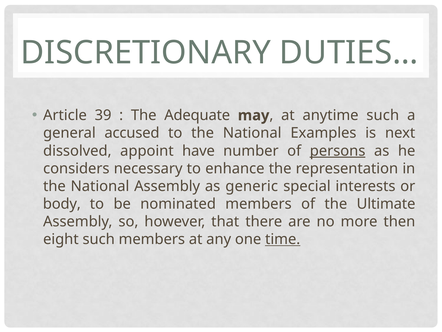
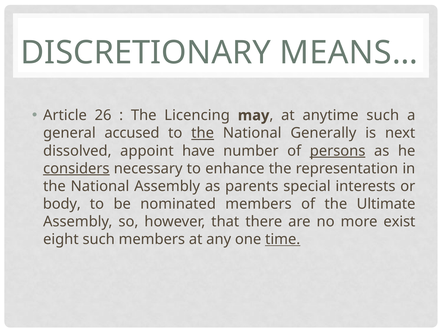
DUTIES…: DUTIES… -> MEANS…
39: 39 -> 26
Adequate: Adequate -> Licencing
the at (203, 133) underline: none -> present
Examples: Examples -> Generally
considers underline: none -> present
generic: generic -> parents
then: then -> exist
